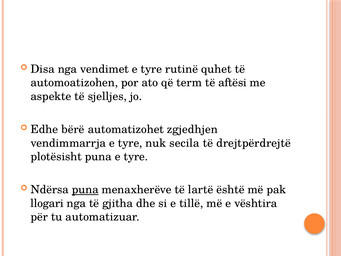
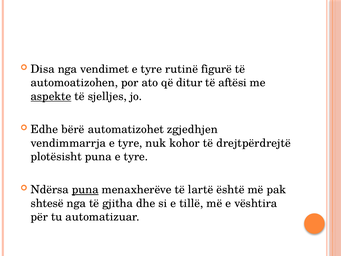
quhet: quhet -> figurë
term: term -> ditur
aspekte underline: none -> present
secila: secila -> kohor
llogari: llogari -> shtesë
